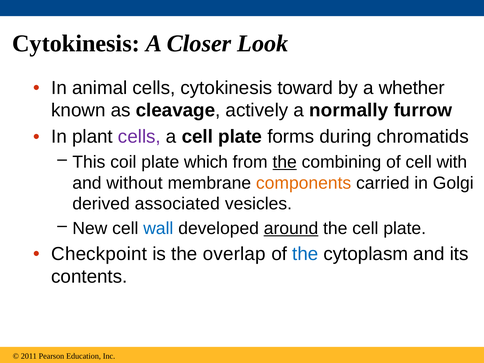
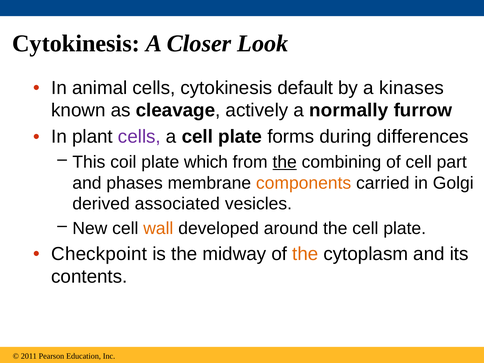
toward: toward -> default
whether: whether -> kinases
chromatids: chromatids -> differences
with: with -> part
without: without -> phases
wall colour: blue -> orange
around underline: present -> none
overlap: overlap -> midway
the at (305, 254) colour: blue -> orange
